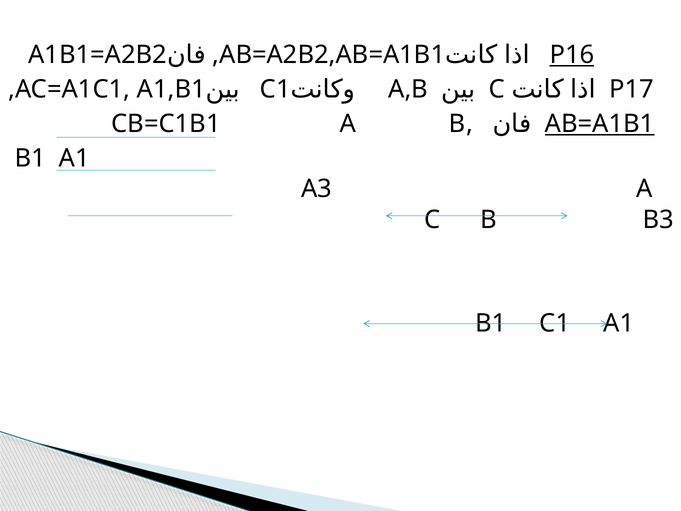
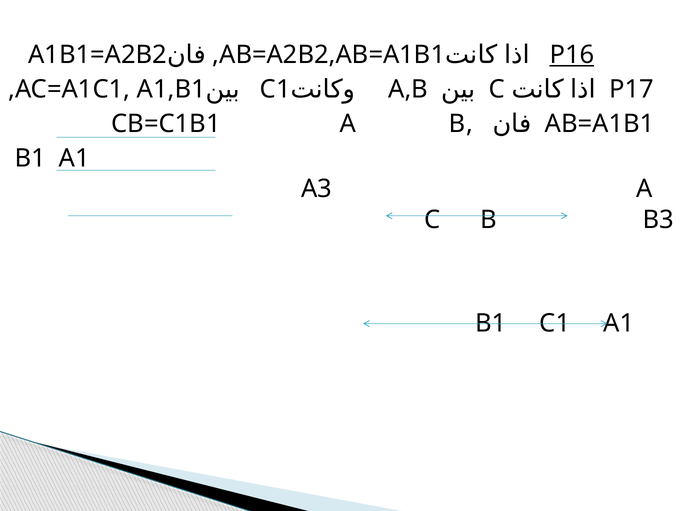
AB=A1B1 underline: present -> none
